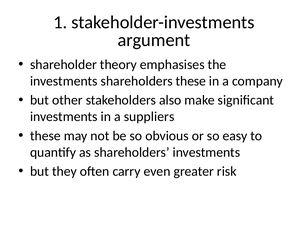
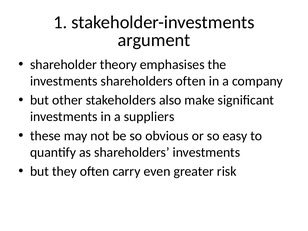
shareholders these: these -> often
